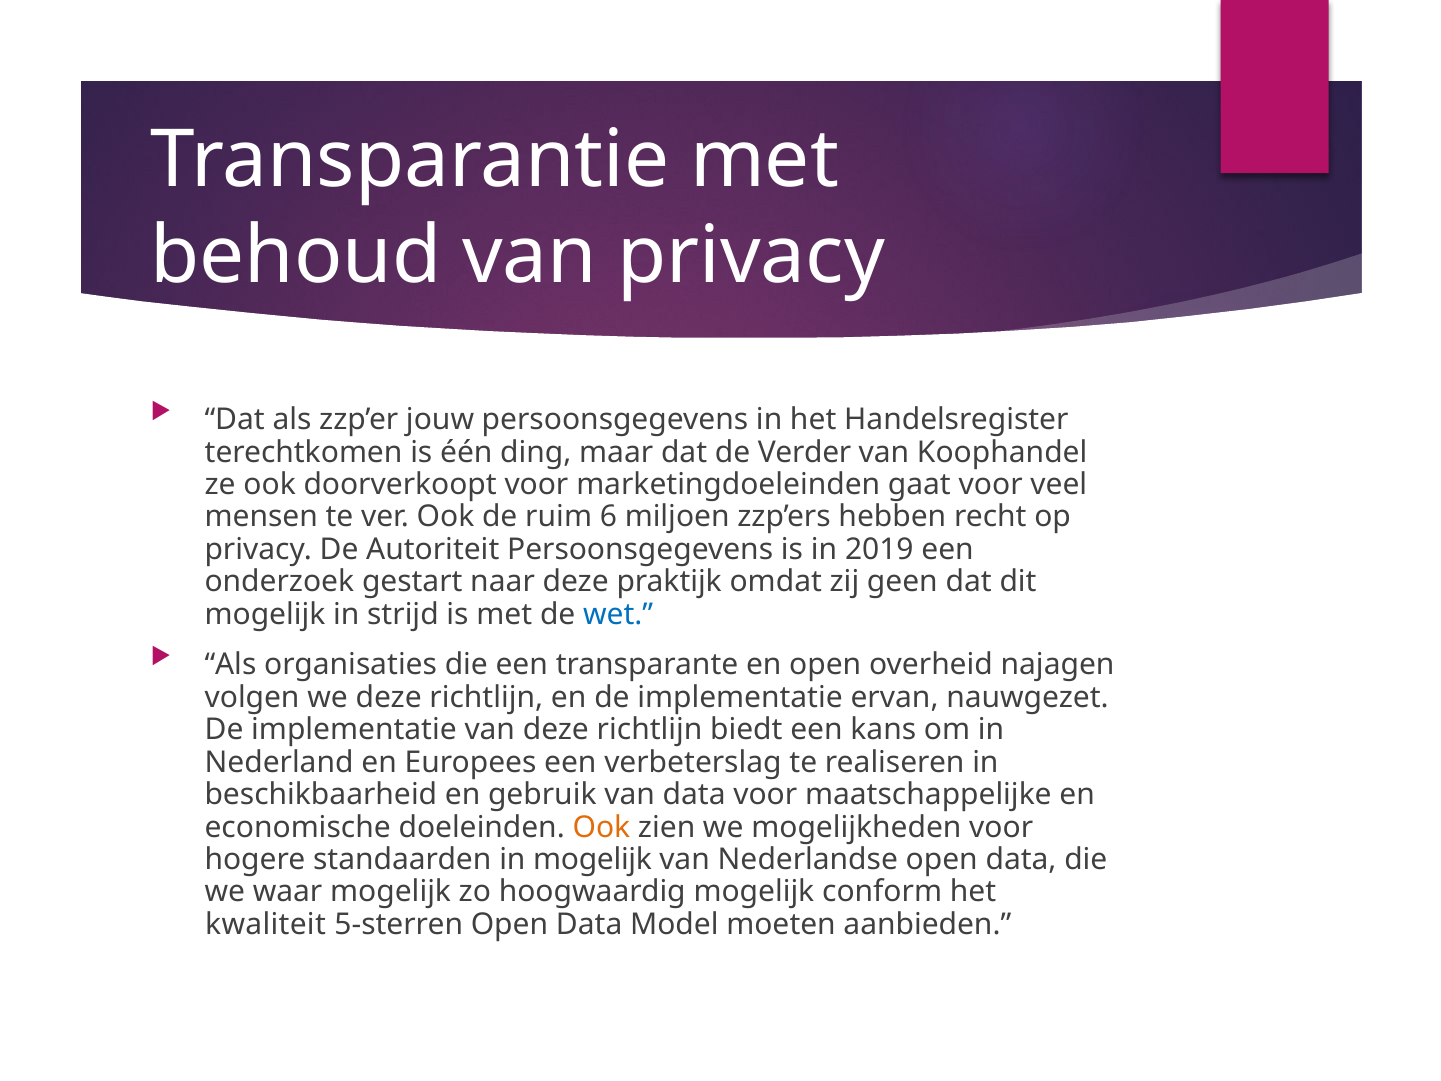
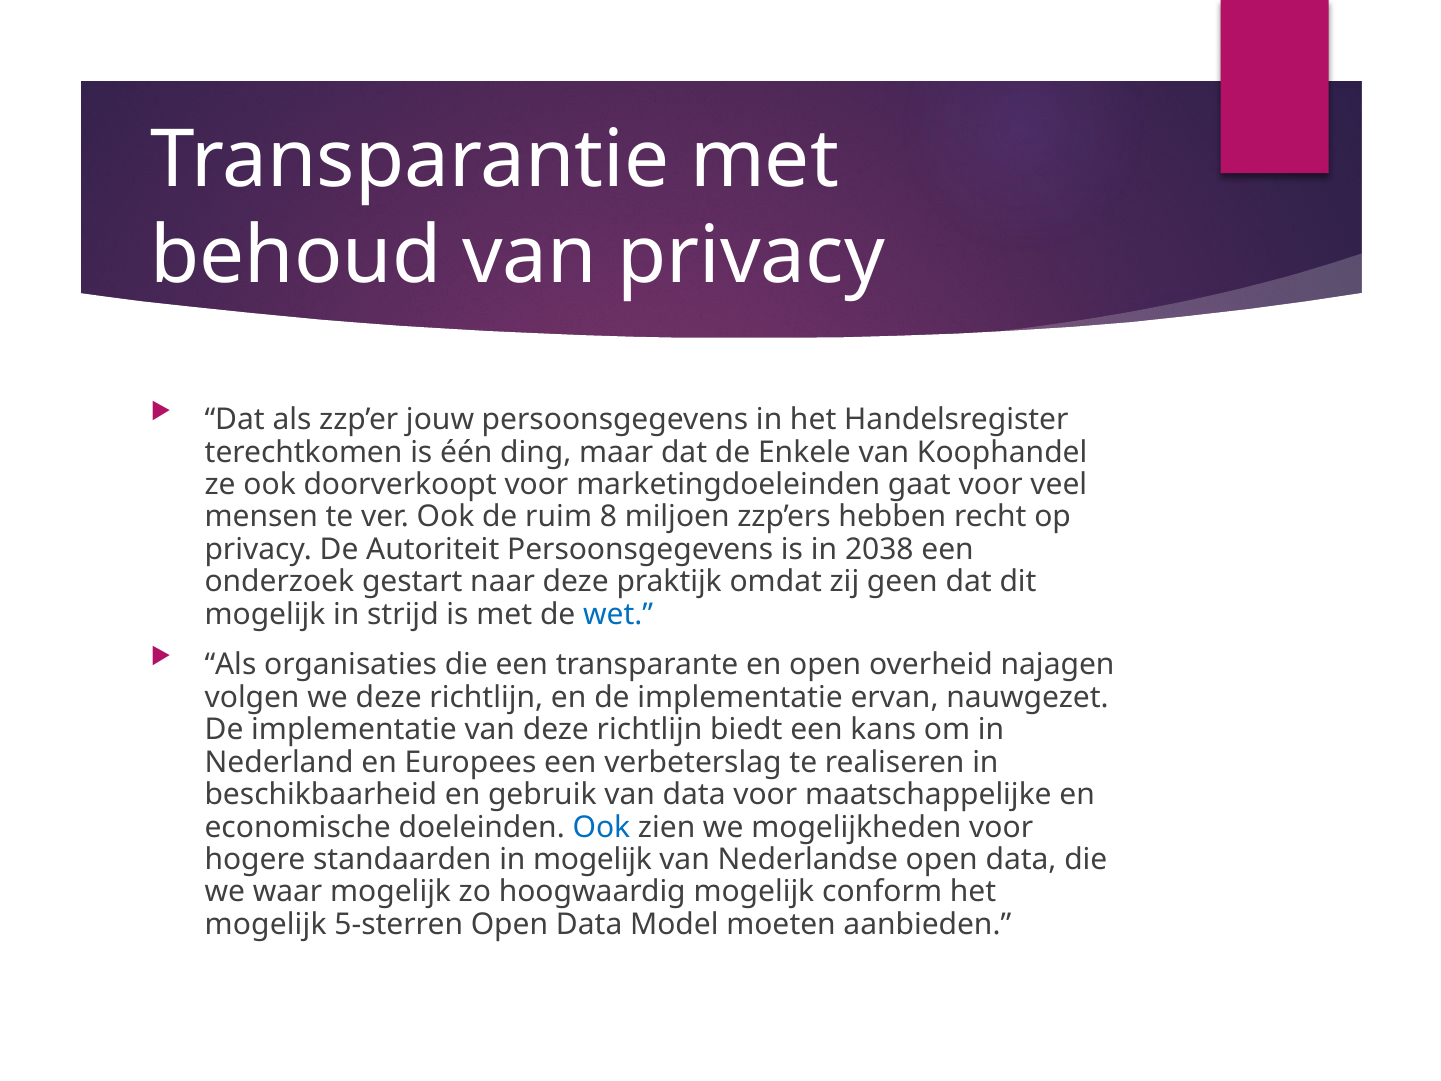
Verder: Verder -> Enkele
6: 6 -> 8
2019: 2019 -> 2038
Ook at (601, 827) colour: orange -> blue
kwaliteit at (266, 924): kwaliteit -> mogelijk
